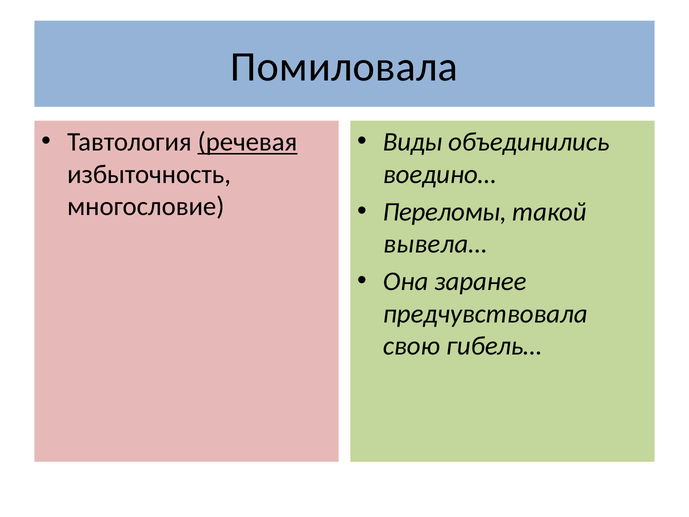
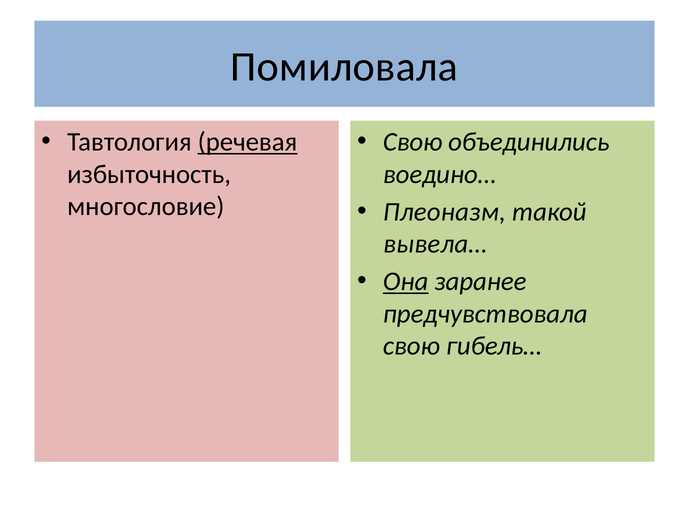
Виды at (413, 142): Виды -> Свою
Переломы: Переломы -> Плеоназм
Она underline: none -> present
